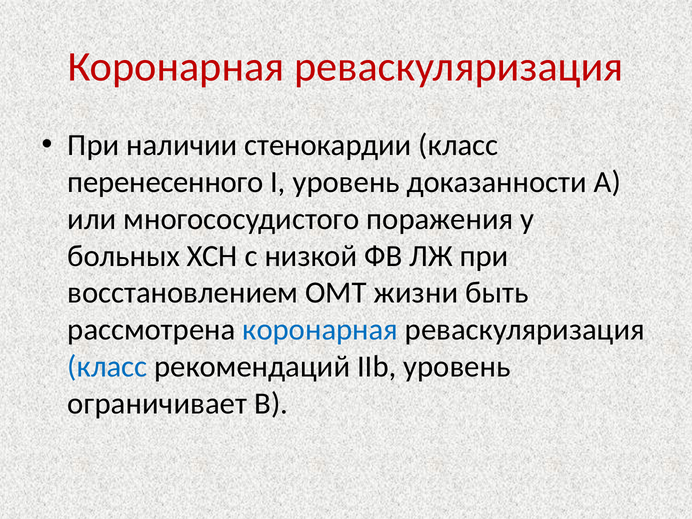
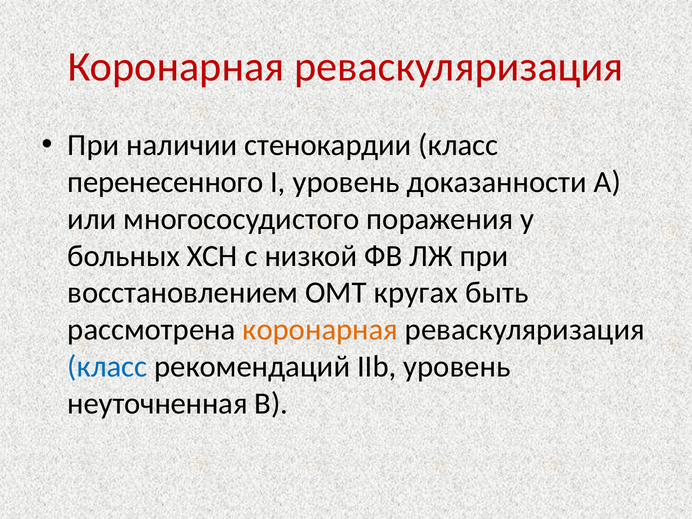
жизни: жизни -> кругах
коронарная at (320, 330) colour: blue -> orange
ограничивает: ограничивает -> неуточненная
